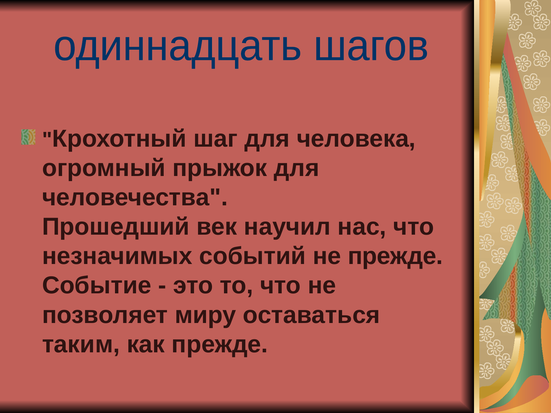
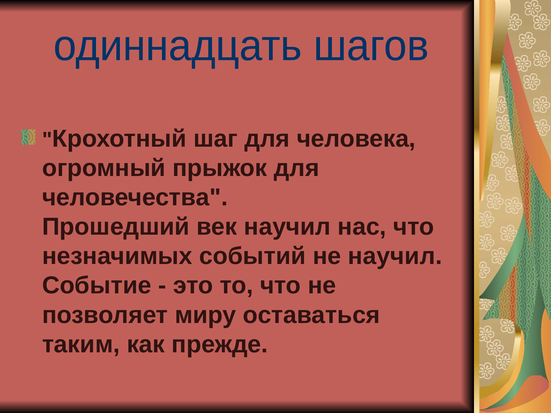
не прежде: прежде -> научил
